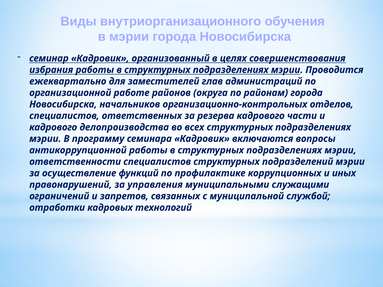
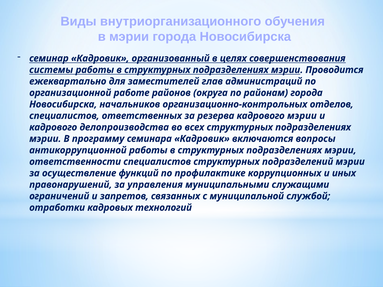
избрания: избрания -> системы
кадрового части: части -> мэрии
